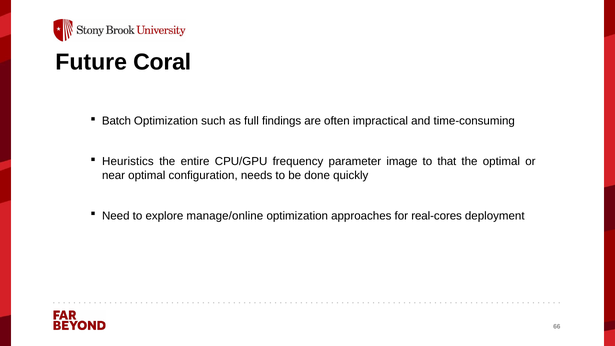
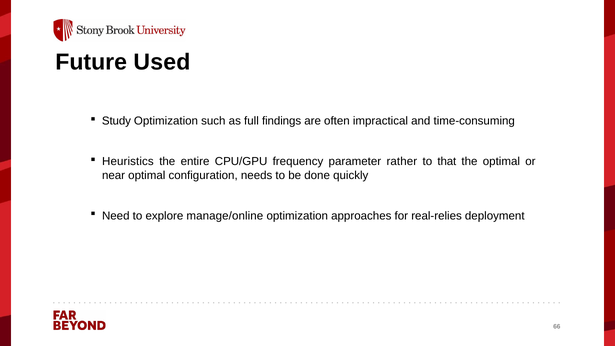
Coral: Coral -> Used
Batch: Batch -> Study
image: image -> rather
real-cores: real-cores -> real-relies
